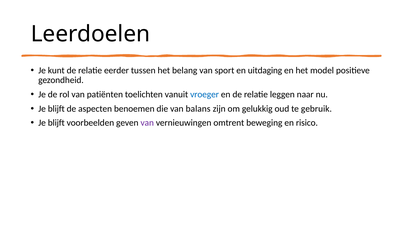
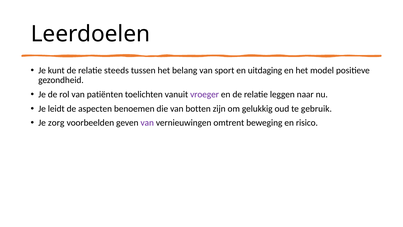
eerder: eerder -> steeds
vroeger colour: blue -> purple
blijft at (56, 108): blijft -> leidt
balans: balans -> botten
blijft at (56, 123): blijft -> zorg
